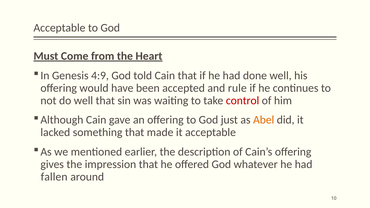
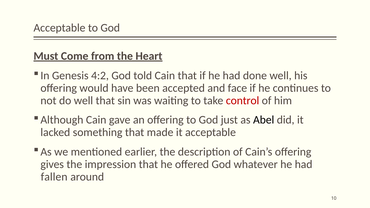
4:9: 4:9 -> 4:2
rule: rule -> face
Abel colour: orange -> black
